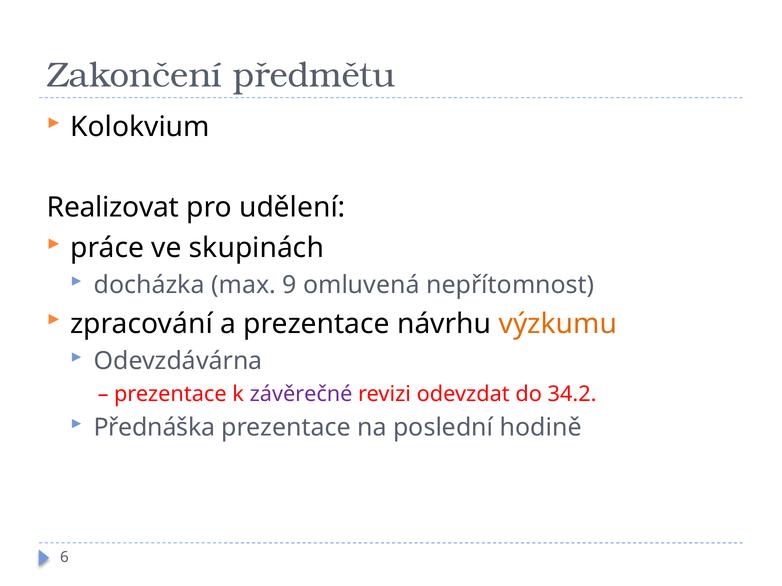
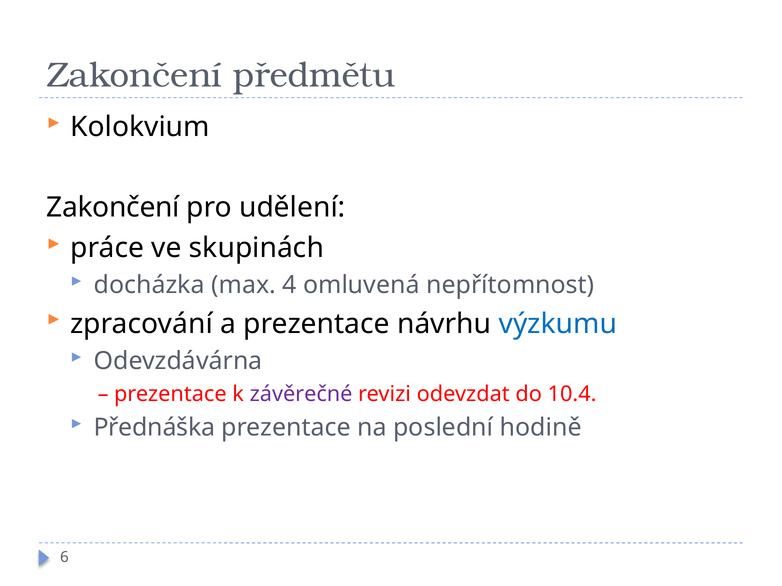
Realizovat at (113, 208): Realizovat -> Zakončení
9: 9 -> 4
výzkumu colour: orange -> blue
34.2: 34.2 -> 10.4
